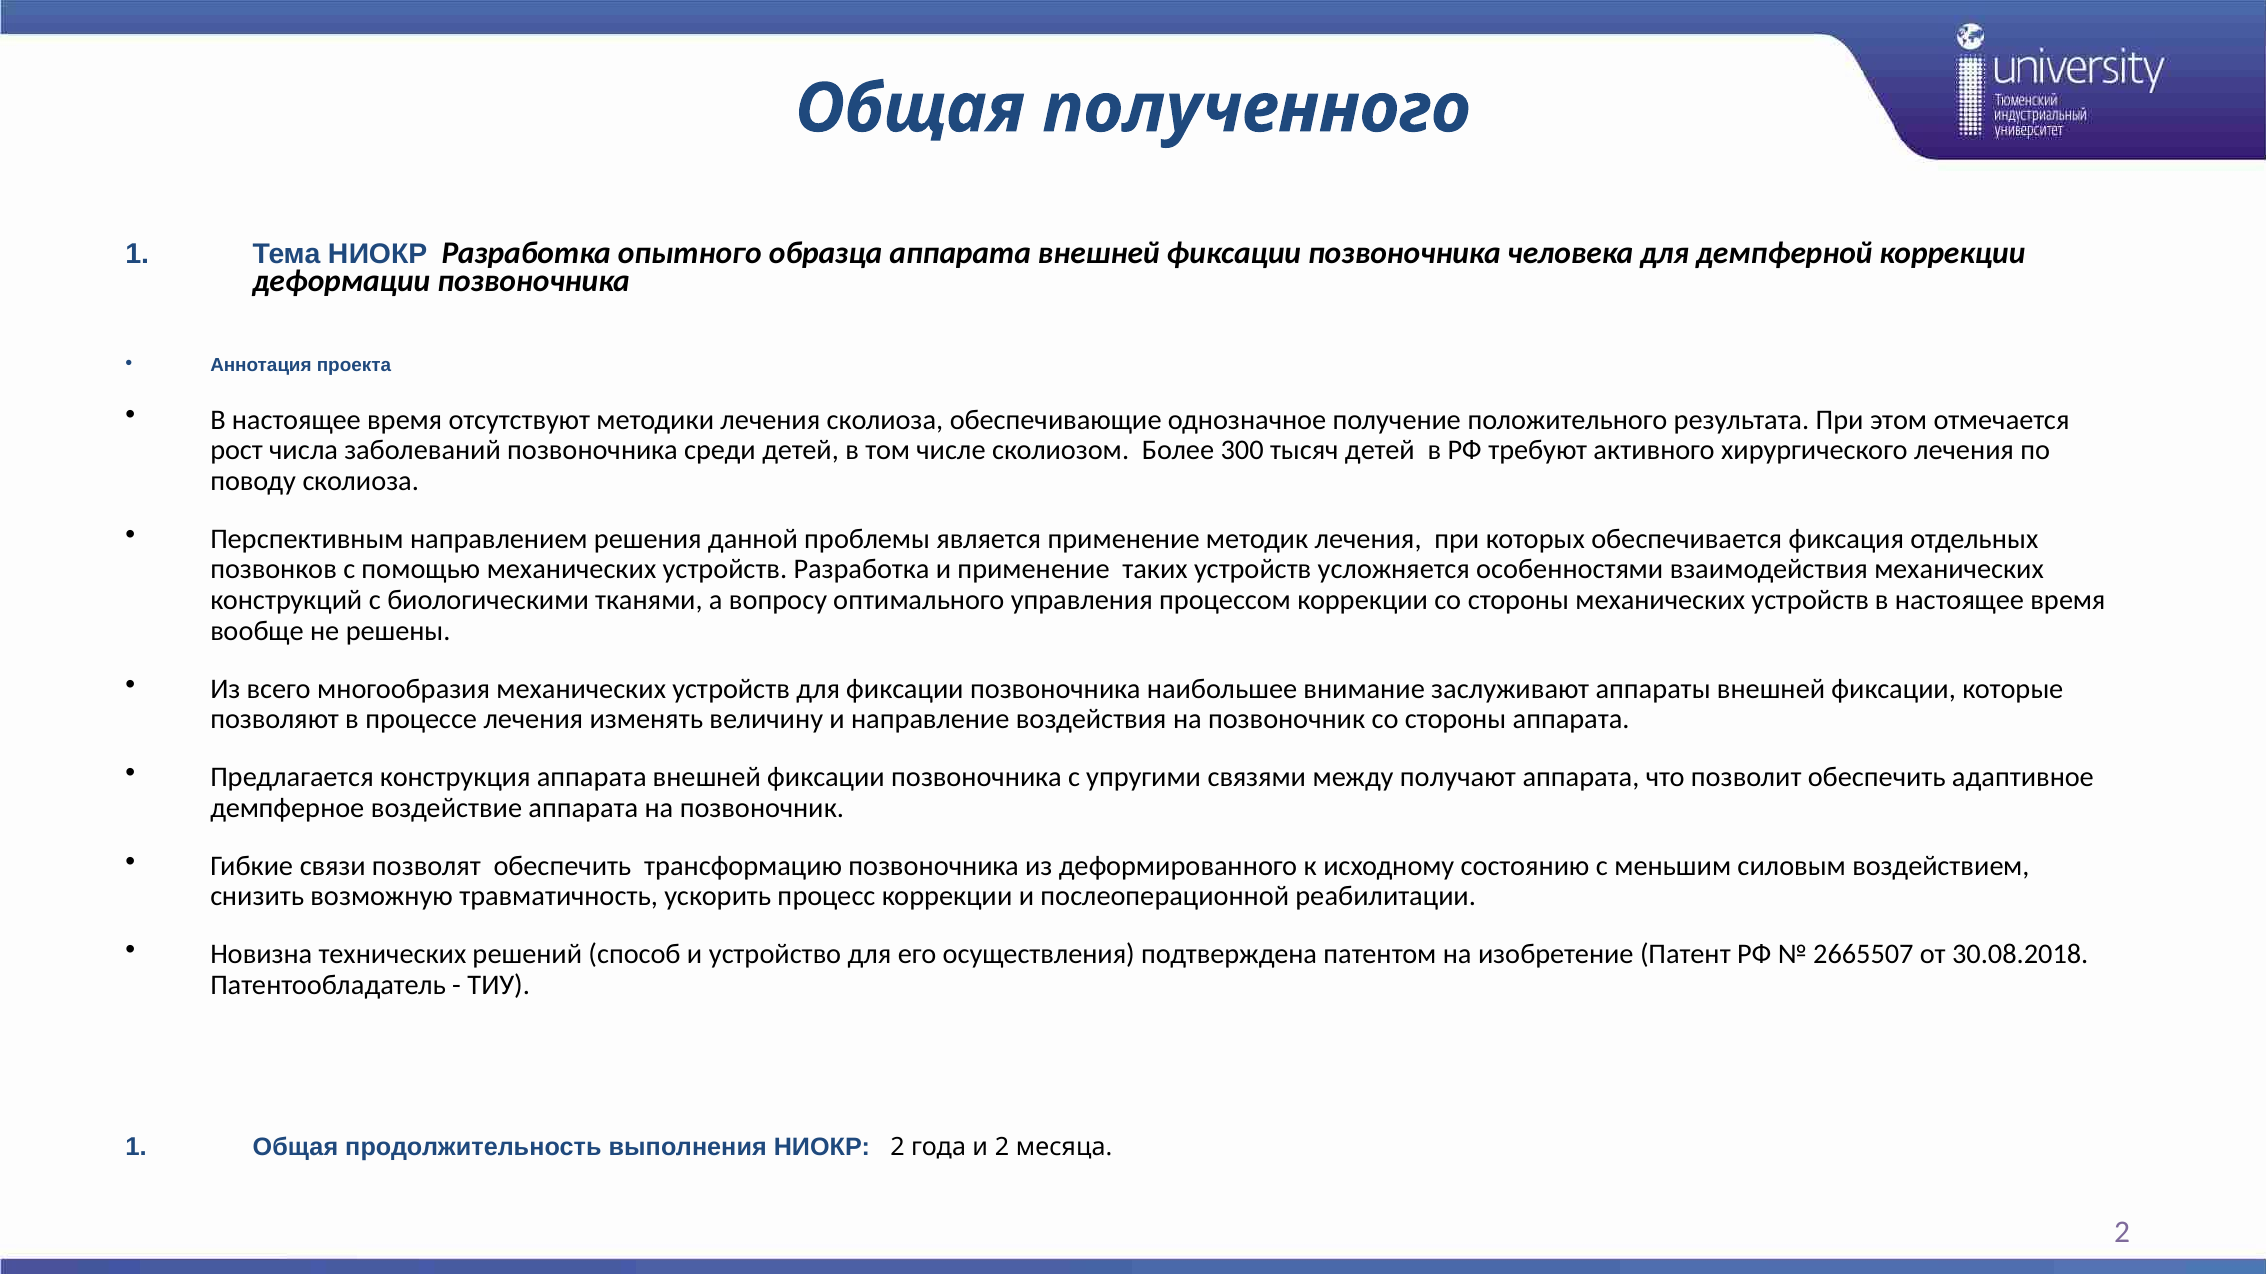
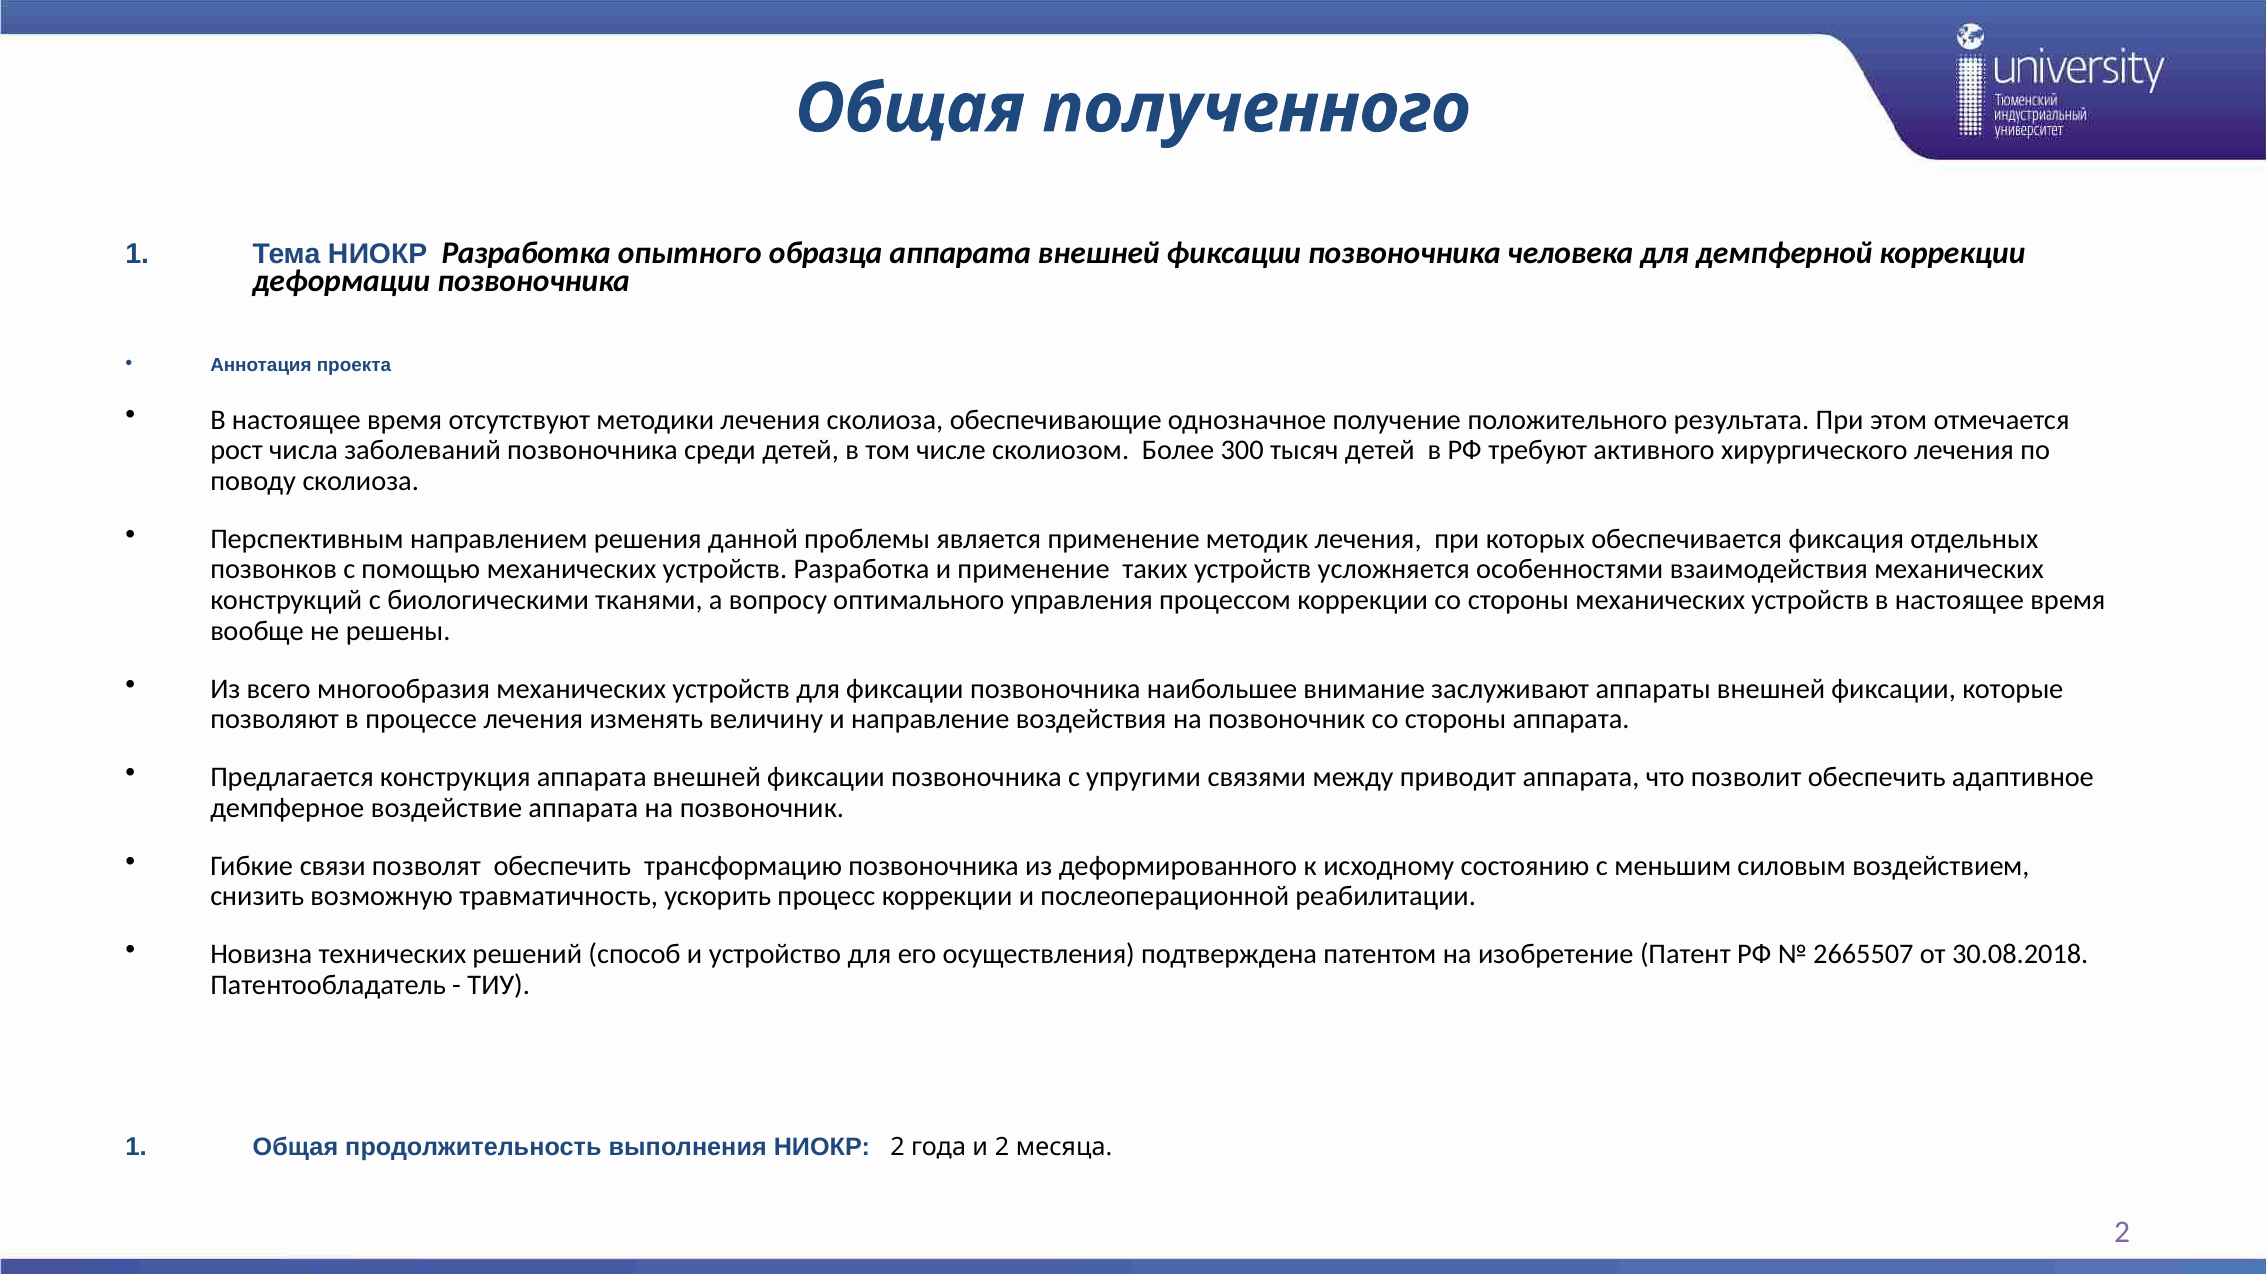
получают: получают -> приводит
